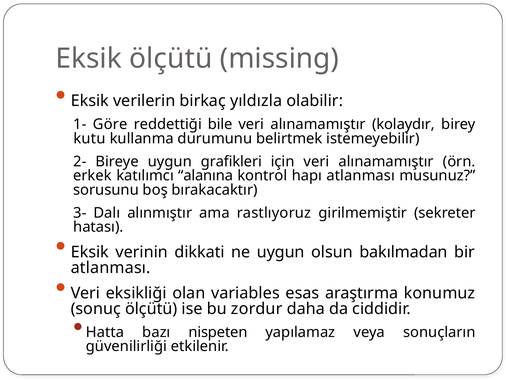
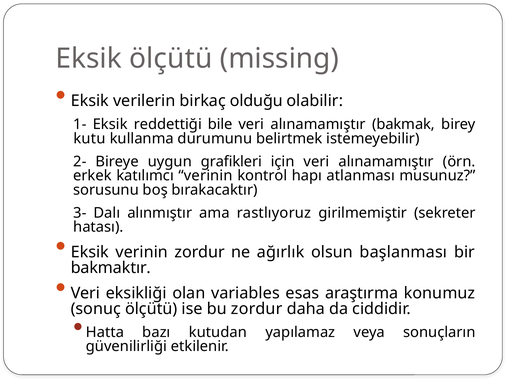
yıldızla: yıldızla -> olduğu
1- Göre: Göre -> Eksik
kolaydır: kolaydır -> bakmak
katılımcı alanına: alanına -> verinin
verinin dikkati: dikkati -> zordur
ne uygun: uygun -> ağırlık
bakılmadan: bakılmadan -> başlanması
atlanması at (111, 267): atlanması -> bakmaktır
nispeten: nispeten -> kutudan
